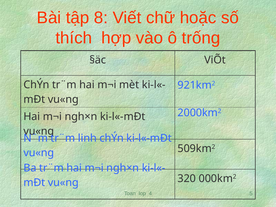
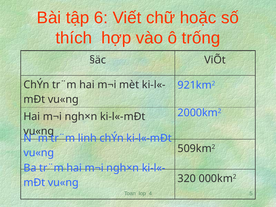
8: 8 -> 6
